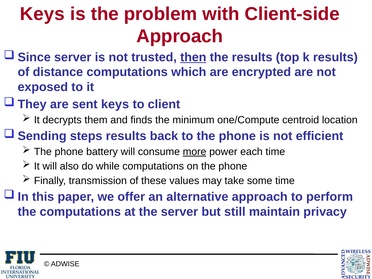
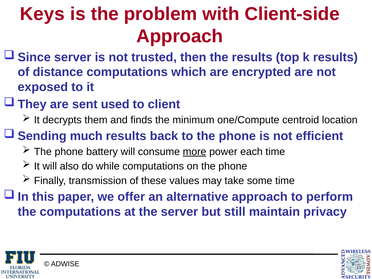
then underline: present -> none
sent keys: keys -> used
steps: steps -> much
